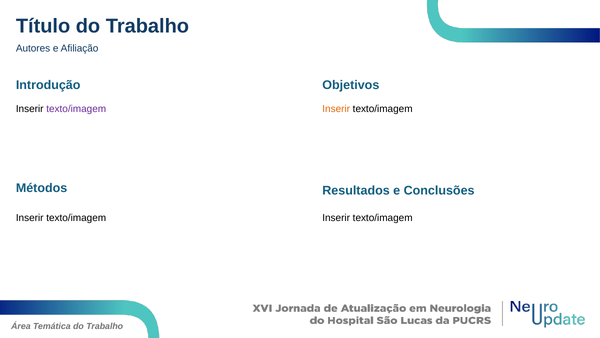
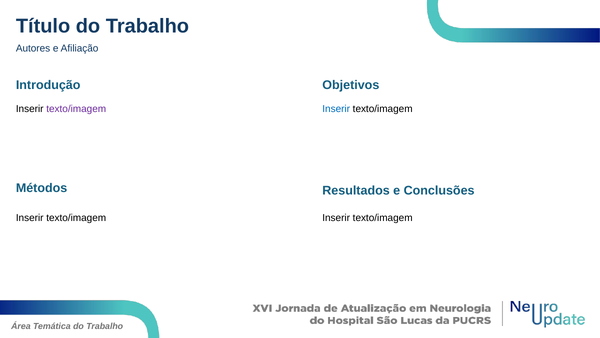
Inserir at (336, 109) colour: orange -> blue
